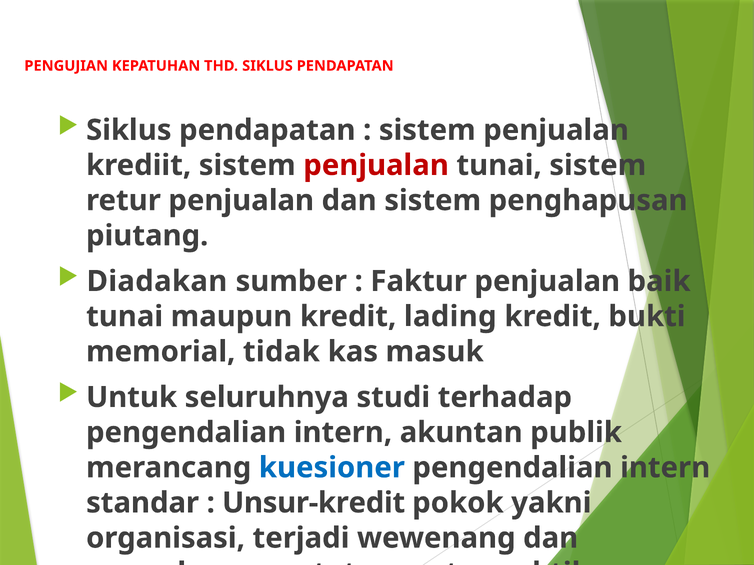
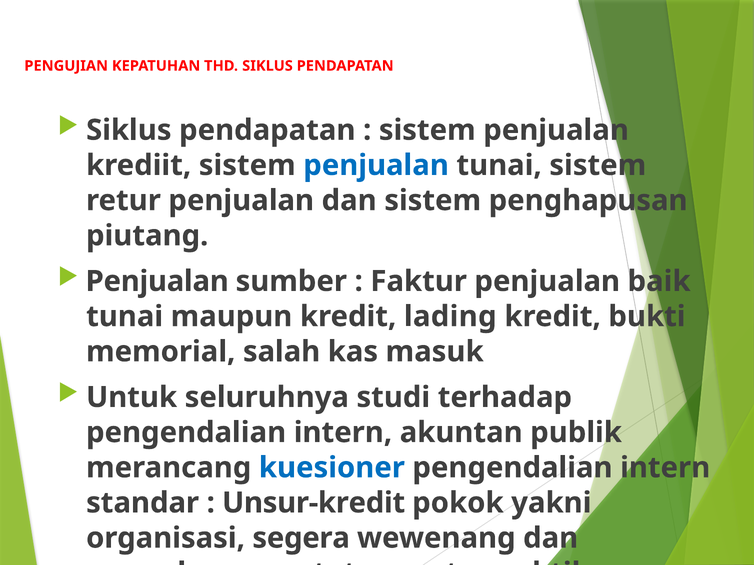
penjualan at (376, 165) colour: red -> blue
Diadakan at (157, 282): Diadakan -> Penjualan
tidak: tidak -> salah
terjadi: terjadi -> segera
